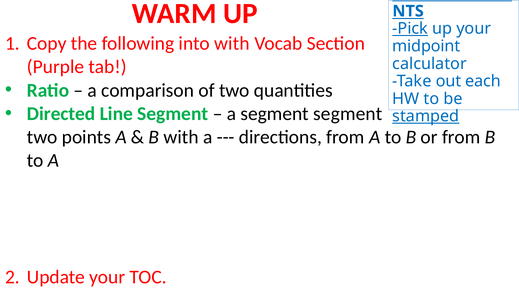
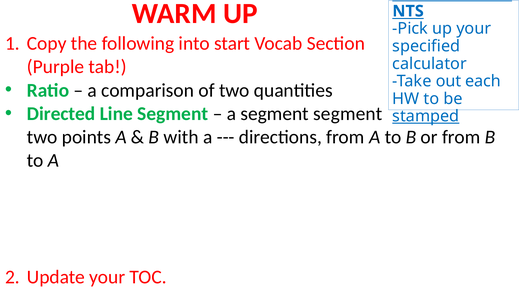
Pick underline: present -> none
into with: with -> start
midpoint: midpoint -> specified
